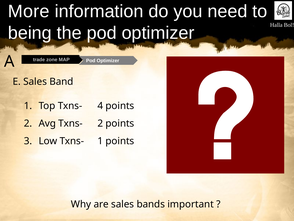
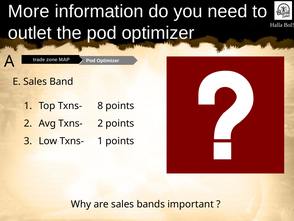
being: being -> outlet
4: 4 -> 8
